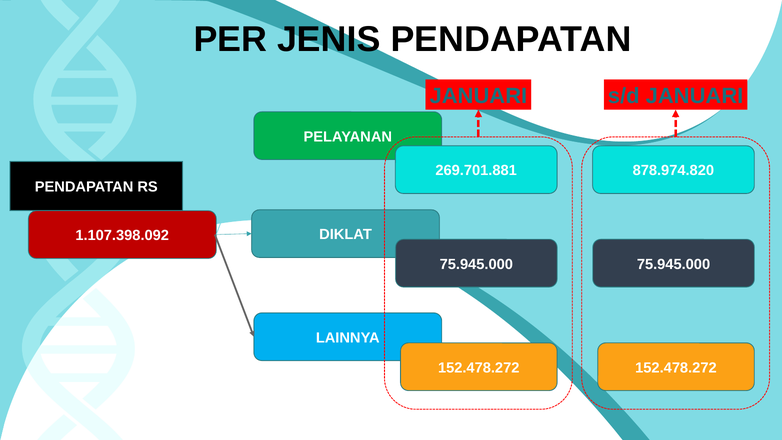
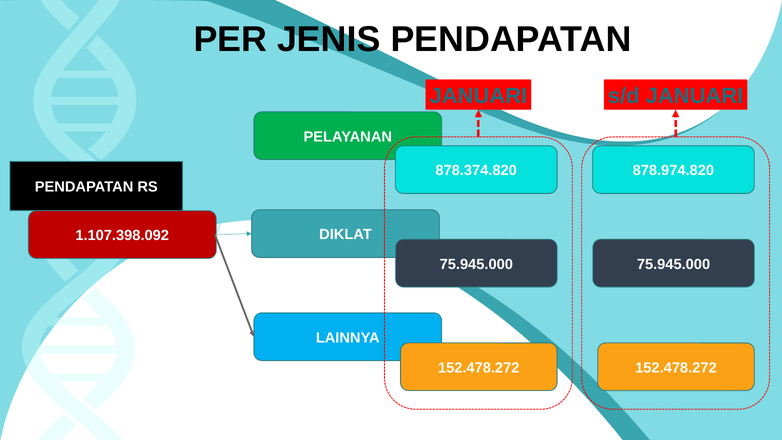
269.701.881: 269.701.881 -> 878.374.820
